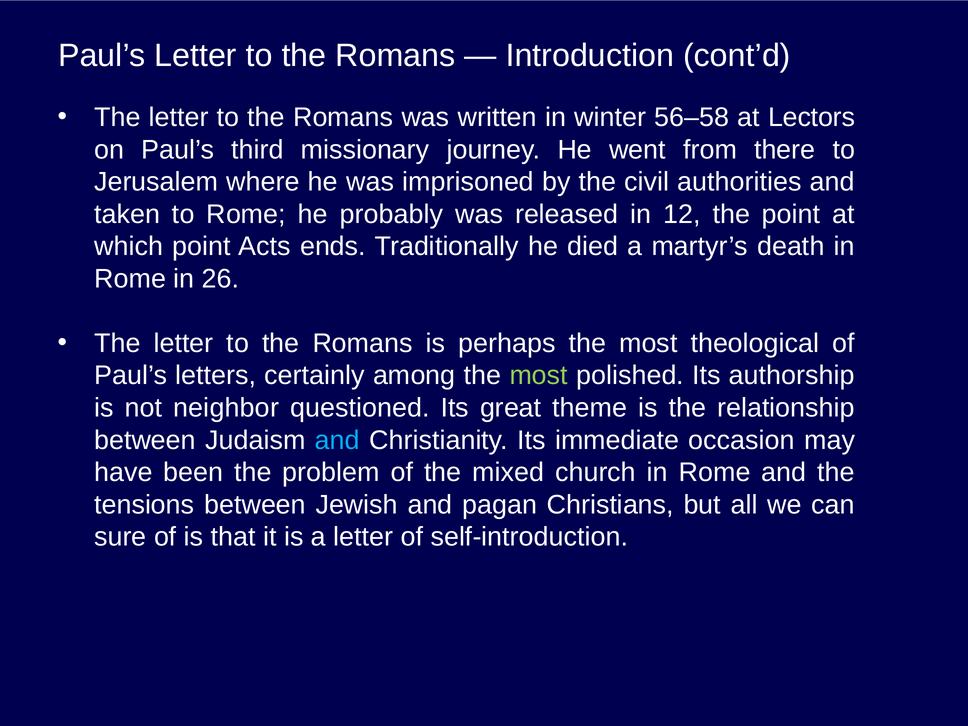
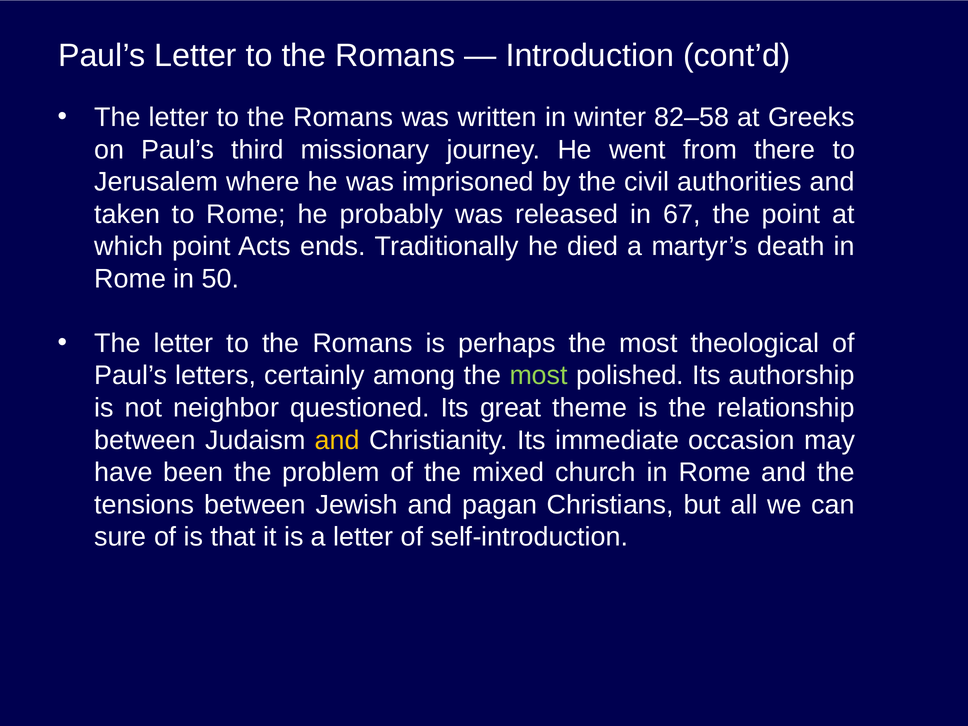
56–58: 56–58 -> 82–58
Lectors: Lectors -> Greeks
12: 12 -> 67
26: 26 -> 50
and at (337, 440) colour: light blue -> yellow
